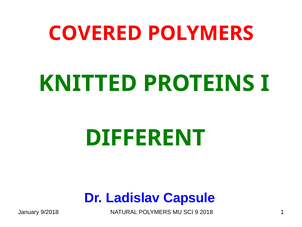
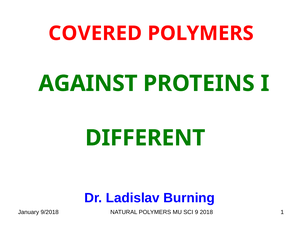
KNITTED: KNITTED -> AGAINST
Capsule: Capsule -> Burning
